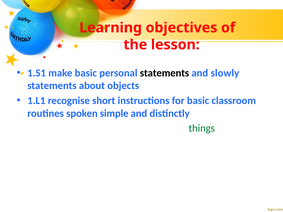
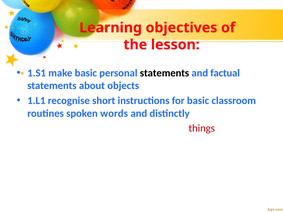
and slowly: slowly -> factual
spoken simple: simple -> words
things at (202, 128) colour: green -> red
